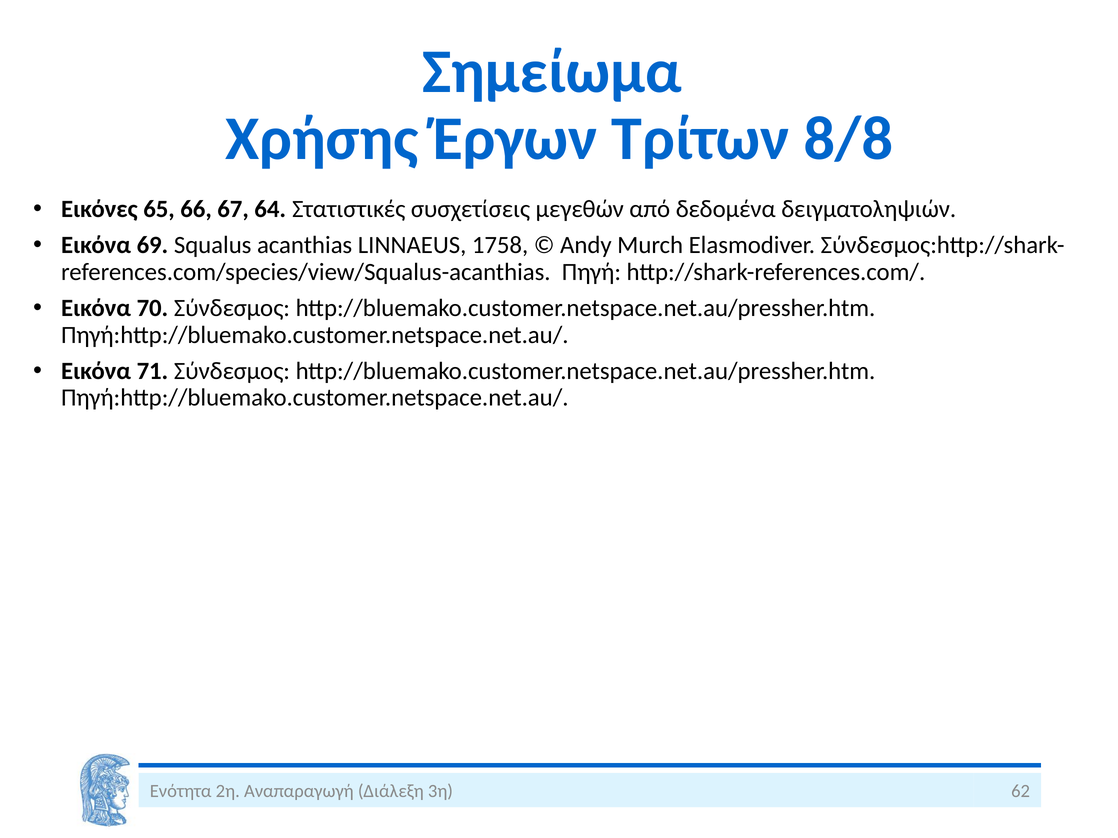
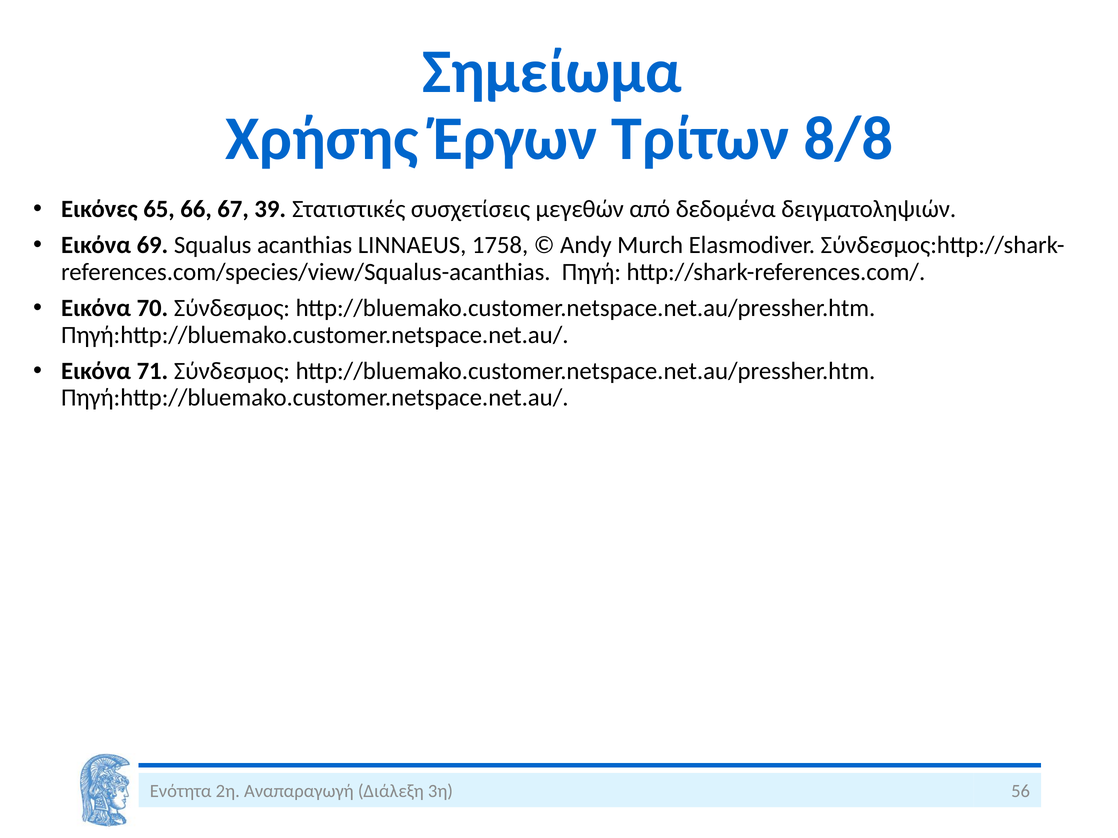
64: 64 -> 39
62: 62 -> 56
